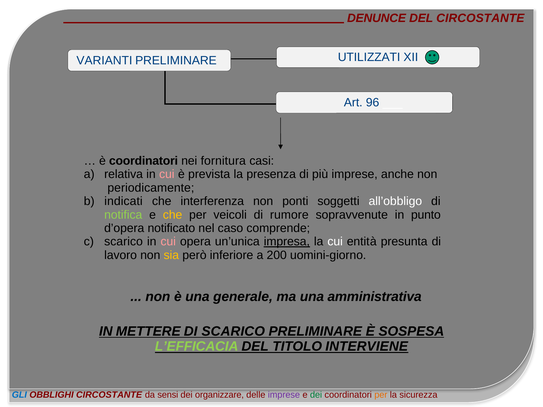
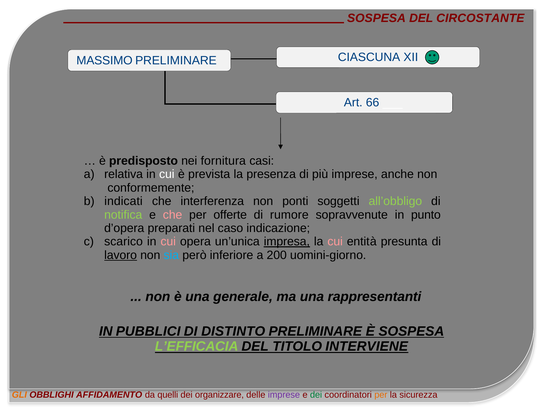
DENUNCE at (377, 18): DENUNCE -> SOSPESA
UTILIZZATI: UTILIZZATI -> CIASCUNA
VARIANTI: VARIANTI -> MASSIMO
96: 96 -> 66
è coordinatori: coordinatori -> predisposto
cui at (167, 174) colour: pink -> white
periodicamente: periodicamente -> conformemente
all’obbligo colour: white -> light green
che at (173, 215) colour: yellow -> pink
veicoli: veicoli -> offerte
notificato: notificato -> preparati
comprende: comprende -> indicazione
cui at (335, 242) colour: white -> pink
lavoro underline: none -> present
sia colour: yellow -> light blue
amministrativa: amministrativa -> rappresentanti
METTERE: METTERE -> PUBBLICI
DI SCARICO: SCARICO -> DISTINTO
GLI colour: blue -> orange
OBBLIGHI CIRCOSTANTE: CIRCOSTANTE -> AFFIDAMENTO
sensi: sensi -> quelli
